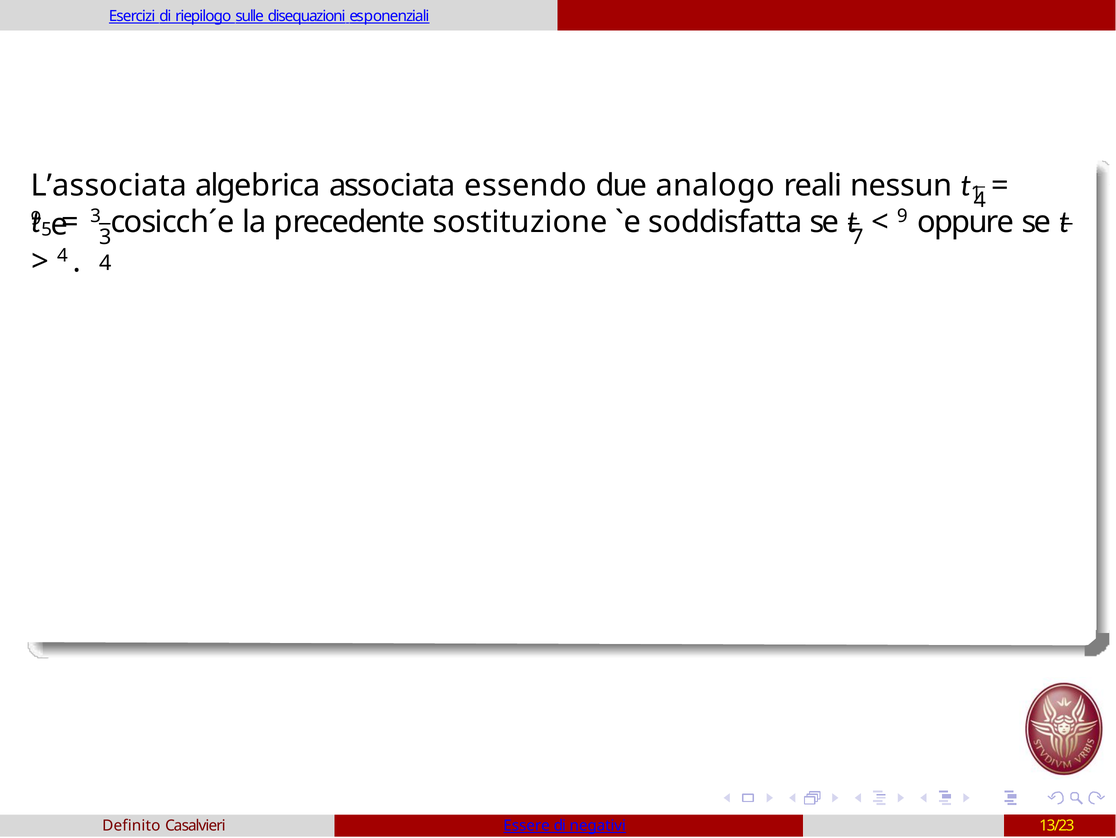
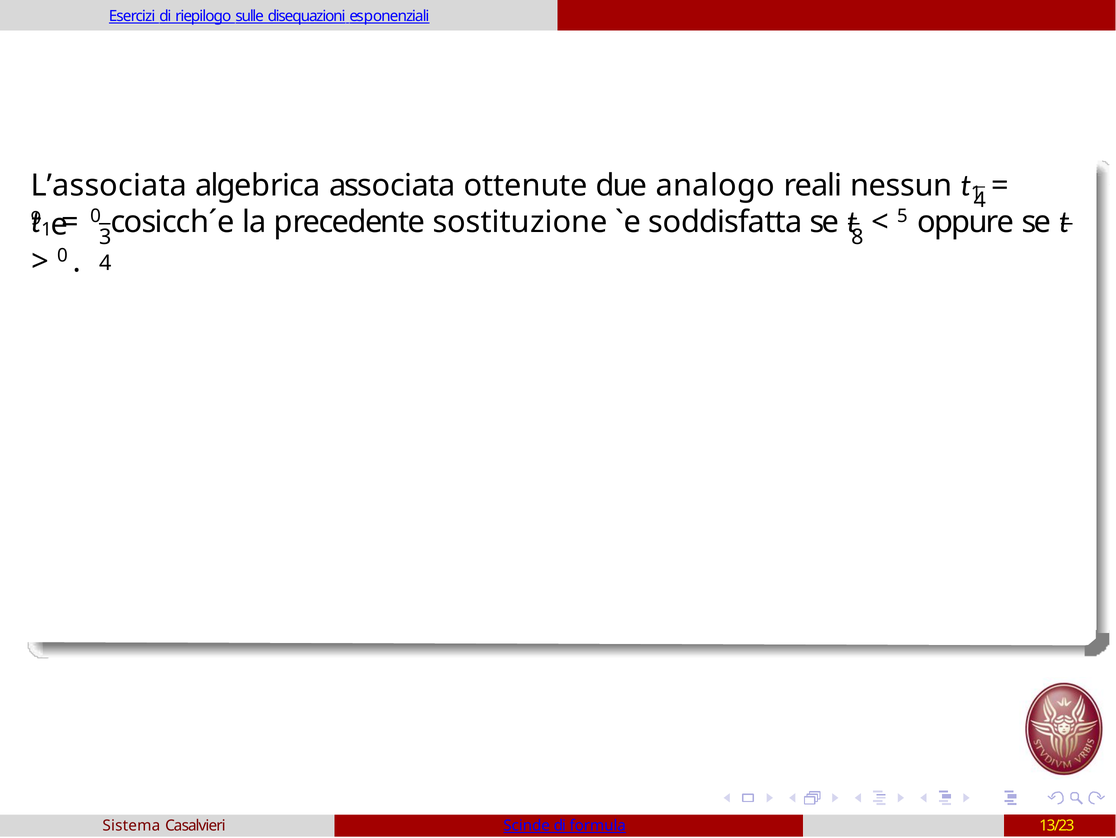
essendo: essendo -> ottenute
5 at (47, 230): 5 -> 1
3 at (96, 216): 3 -> 0
9 at (902, 216): 9 -> 5
7: 7 -> 8
4 at (62, 255): 4 -> 0
Definito: Definito -> Sistema
Essere: Essere -> Scinde
negativi: negativi -> formula
